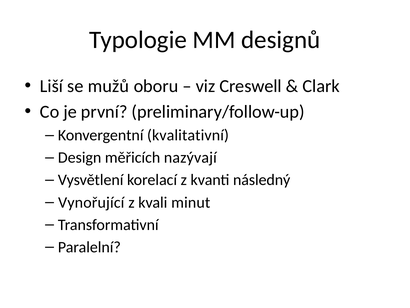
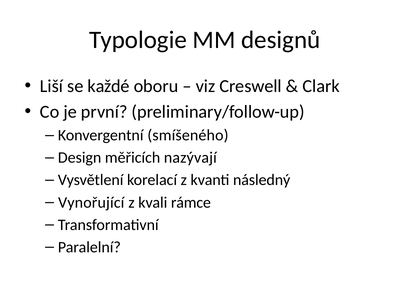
mužů: mužů -> každé
kvalitativní: kvalitativní -> smíšeného
minut: minut -> rámce
